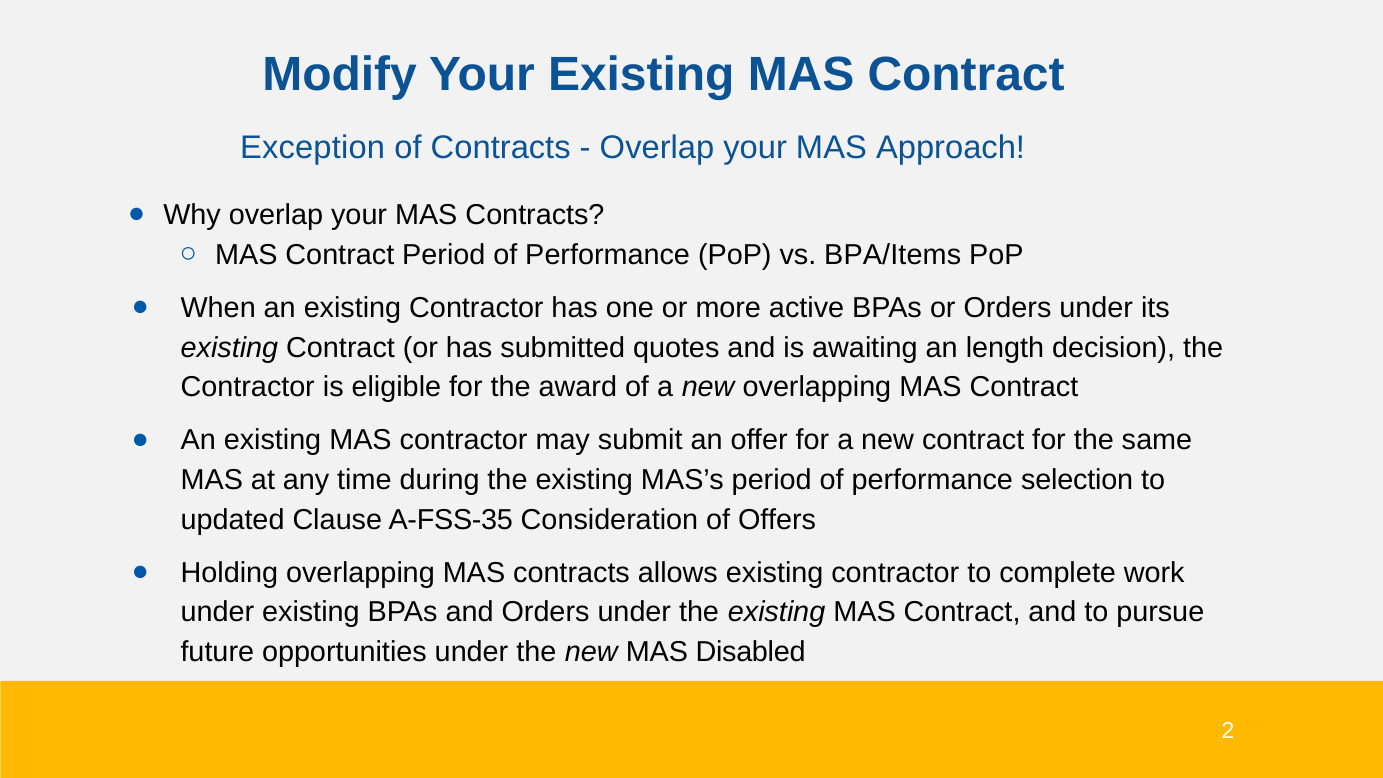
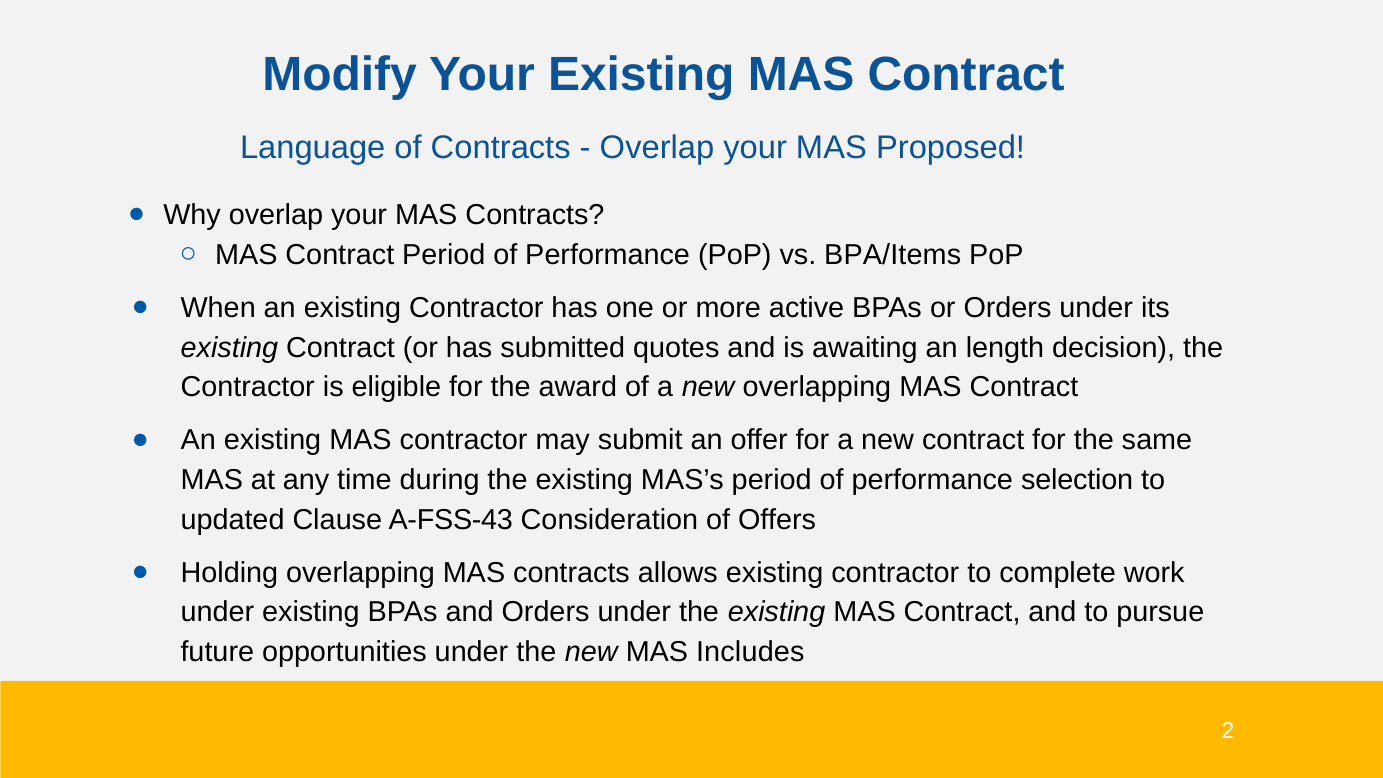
Exception: Exception -> Language
Approach: Approach -> Proposed
A-FSS-35: A-FSS-35 -> A-FSS-43
Disabled: Disabled -> Includes
